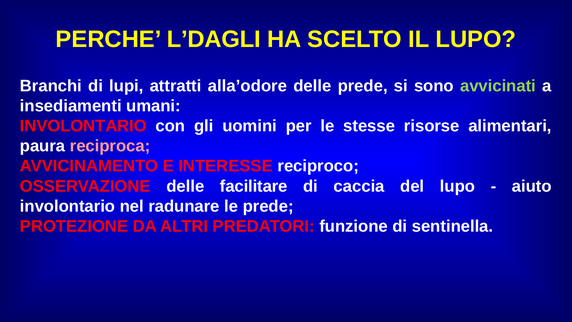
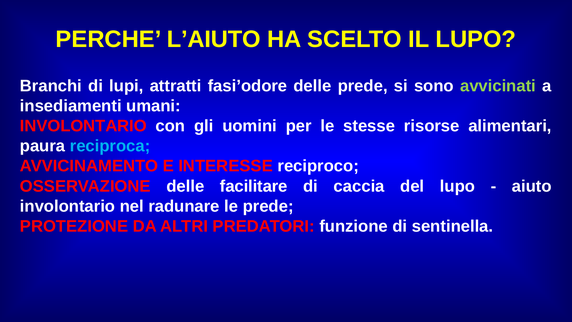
L’DAGLI: L’DAGLI -> L’AIUTO
alla’odore: alla’odore -> fasi’odore
reciproca colour: pink -> light blue
